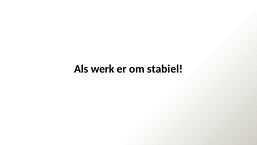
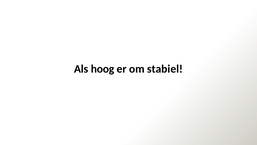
werk: werk -> hoog
